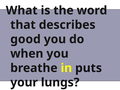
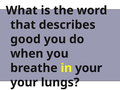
in puts: puts -> your
